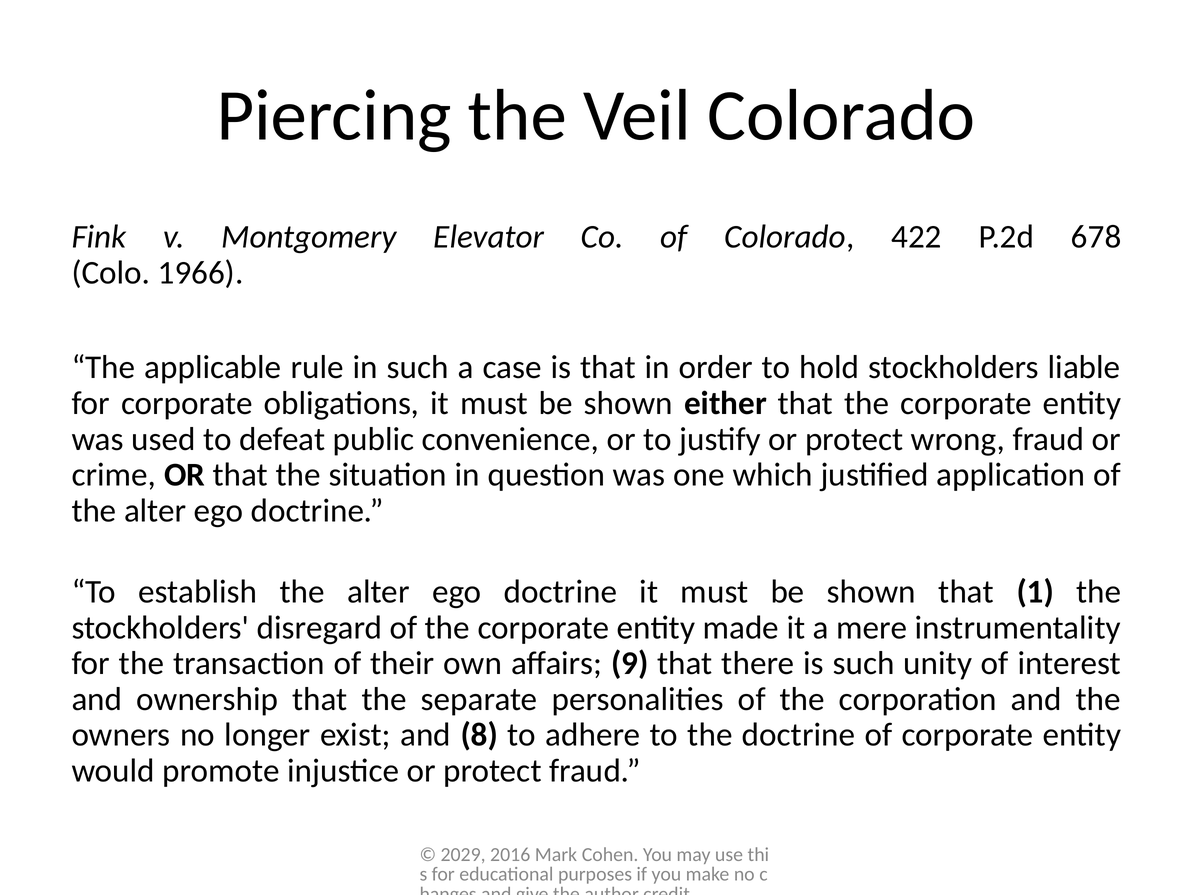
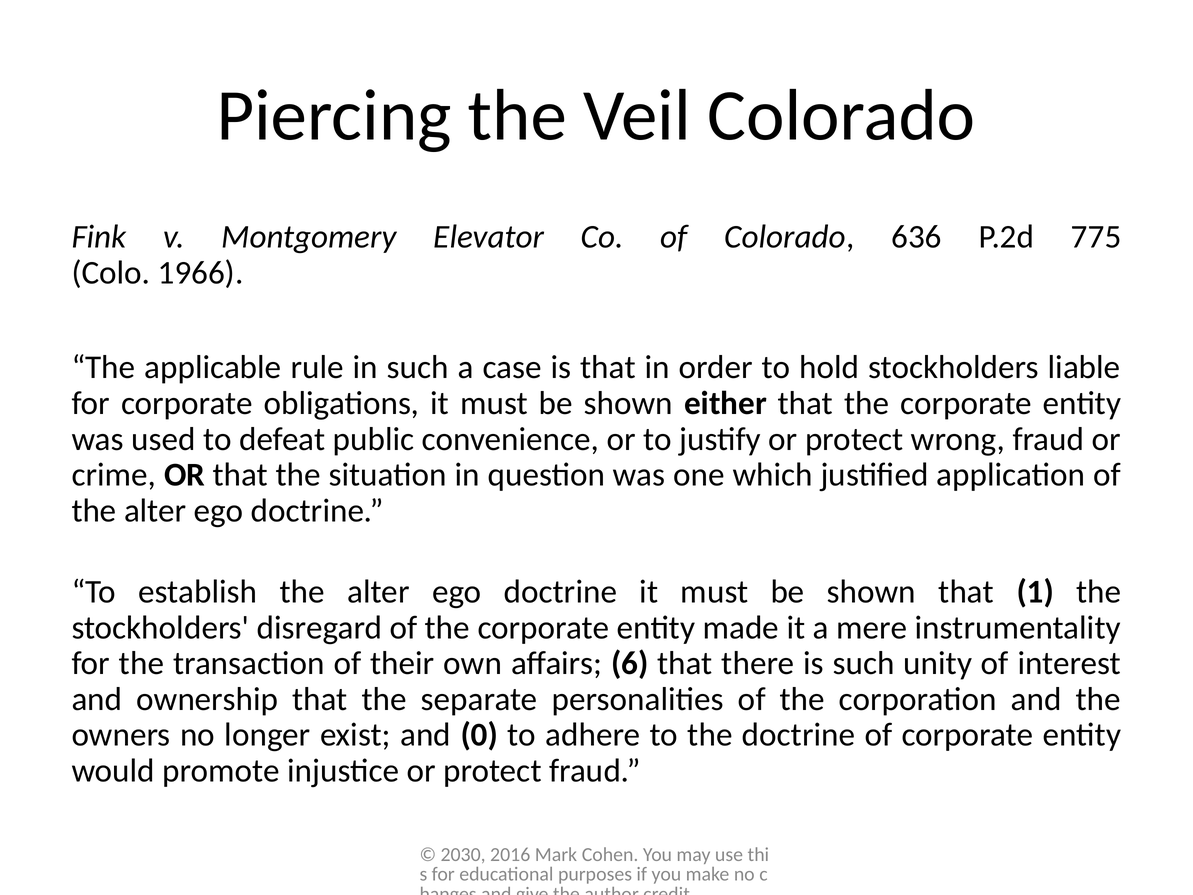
422: 422 -> 636
678: 678 -> 775
9: 9 -> 6
8: 8 -> 0
2029: 2029 -> 2030
